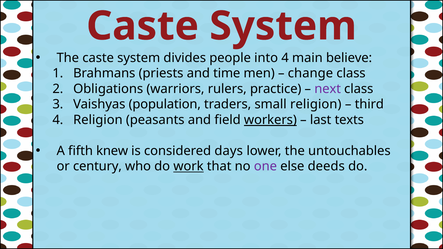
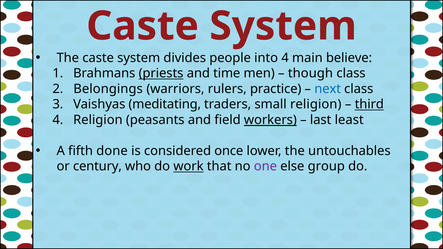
priests underline: none -> present
change: change -> though
Obligations: Obligations -> Belongings
next colour: purple -> blue
population: population -> meditating
third underline: none -> present
texts: texts -> least
knew: knew -> done
days: days -> once
deeds: deeds -> group
